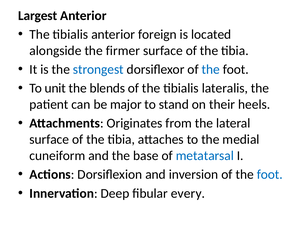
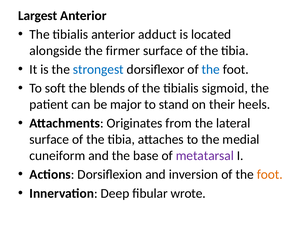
foreign: foreign -> adduct
unit: unit -> soft
lateralis: lateralis -> sigmoid
metatarsal colour: blue -> purple
foot at (270, 174) colour: blue -> orange
every: every -> wrote
